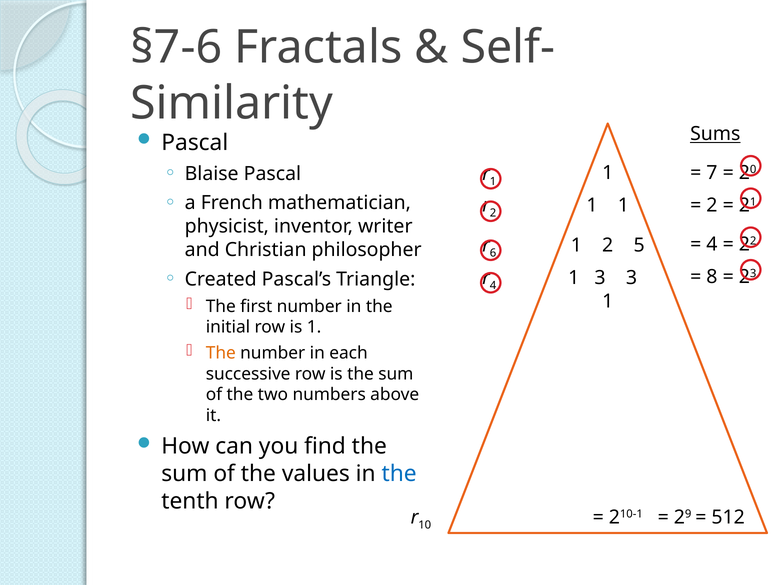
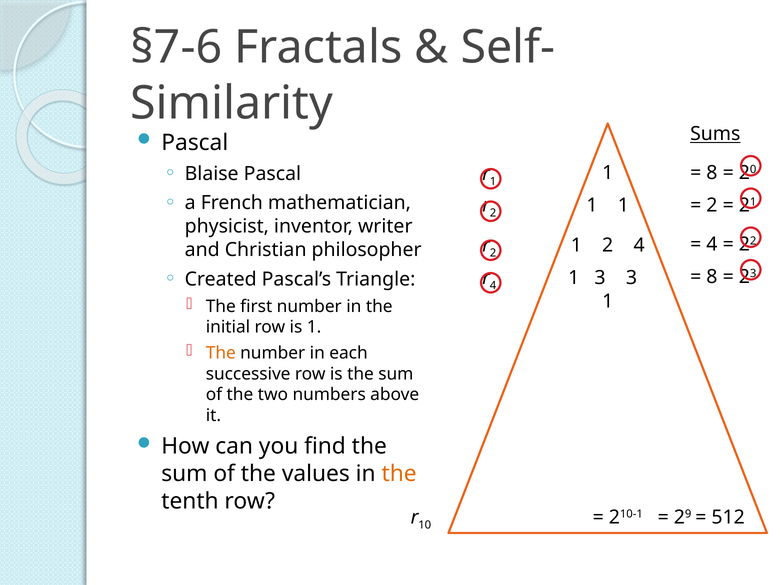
7 at (712, 173): 7 -> 8
6 at (493, 253): 6 -> 2
2 5: 5 -> 4
the at (399, 474) colour: blue -> orange
